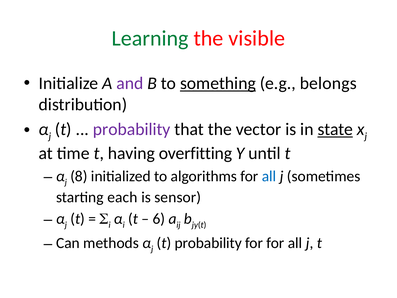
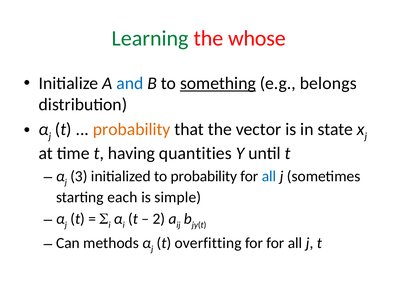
visible: visible -> whose
and colour: purple -> blue
probability at (132, 129) colour: purple -> orange
state underline: present -> none
overfitting: overfitting -> quantities
8: 8 -> 3
to algorithms: algorithms -> probability
sensor: sensor -> simple
6: 6 -> 2
t probability: probability -> overfitting
